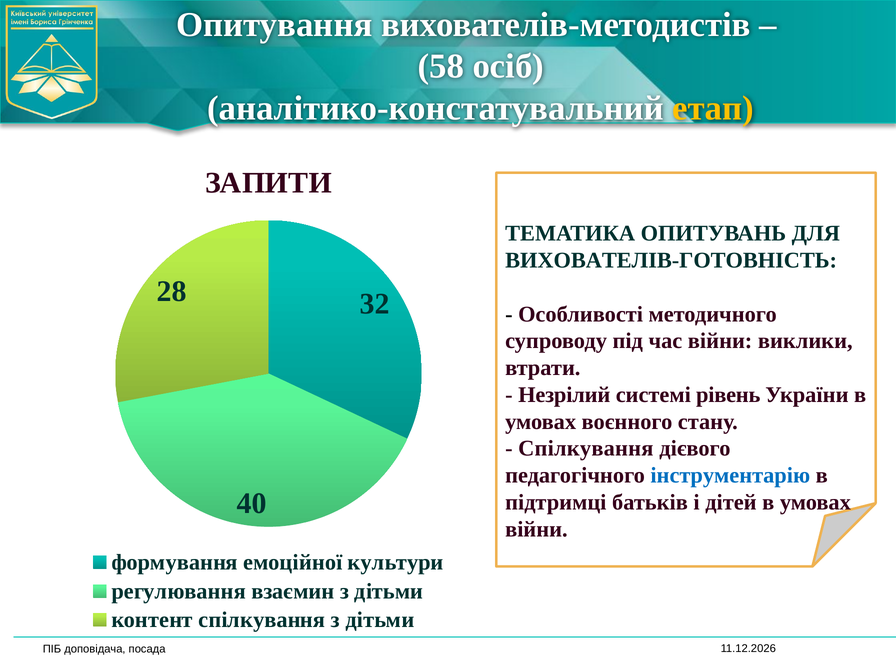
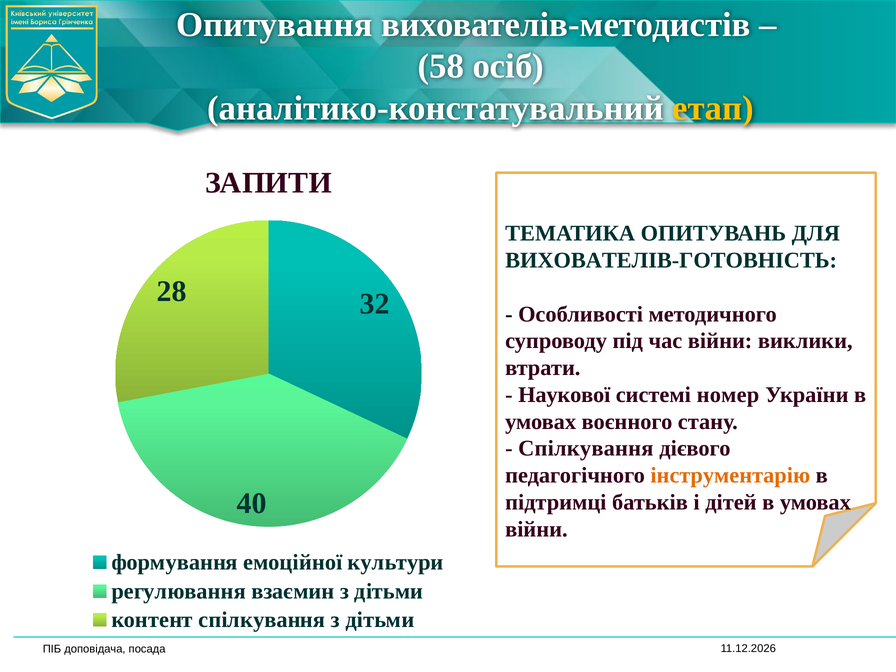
Незрілий: Незрілий -> Наукової
рівень: рівень -> номер
інструментарію colour: blue -> orange
